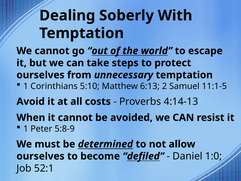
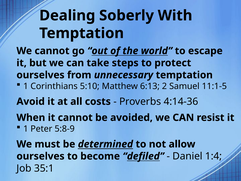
4:14-13: 4:14-13 -> 4:14-36
1:0: 1:0 -> 1:4
52:1: 52:1 -> 35:1
